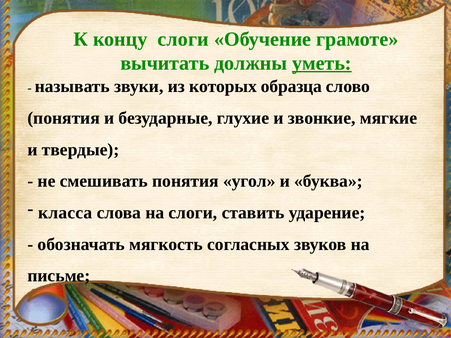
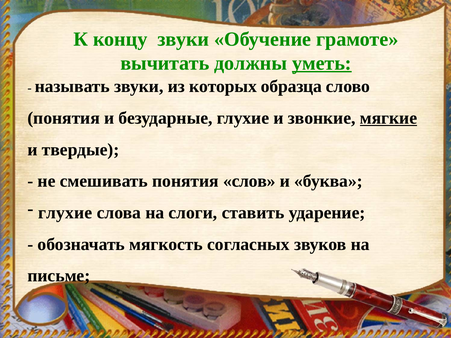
концу слоги: слоги -> звуки
мягкие underline: none -> present
угол: угол -> слов
класса at (65, 213): класса -> глухие
